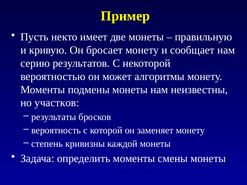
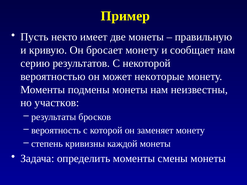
алгоритмы: алгоритмы -> некоторые
